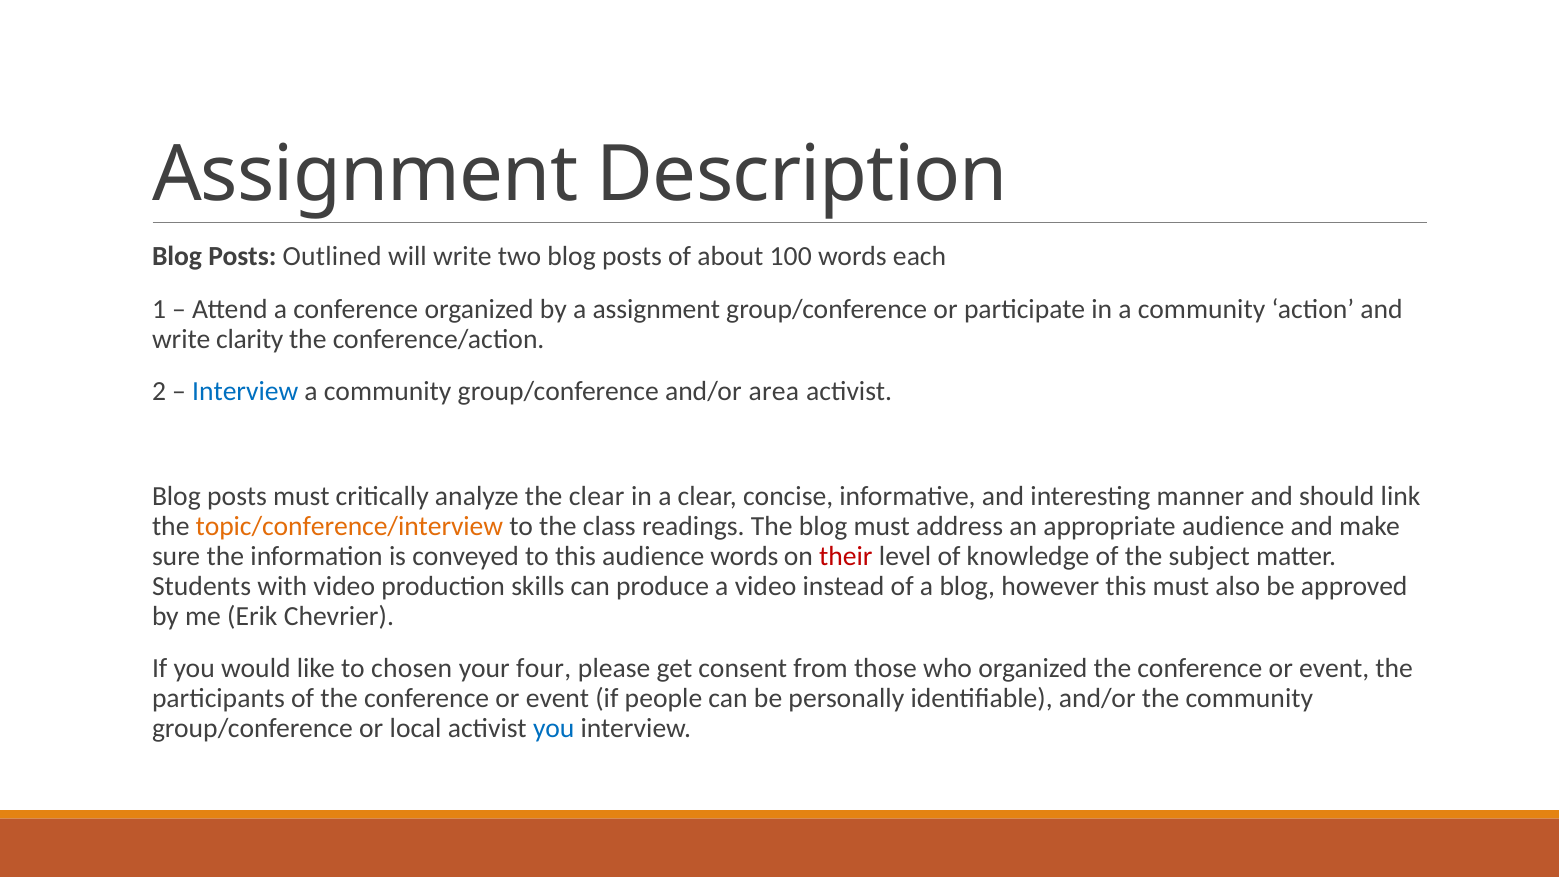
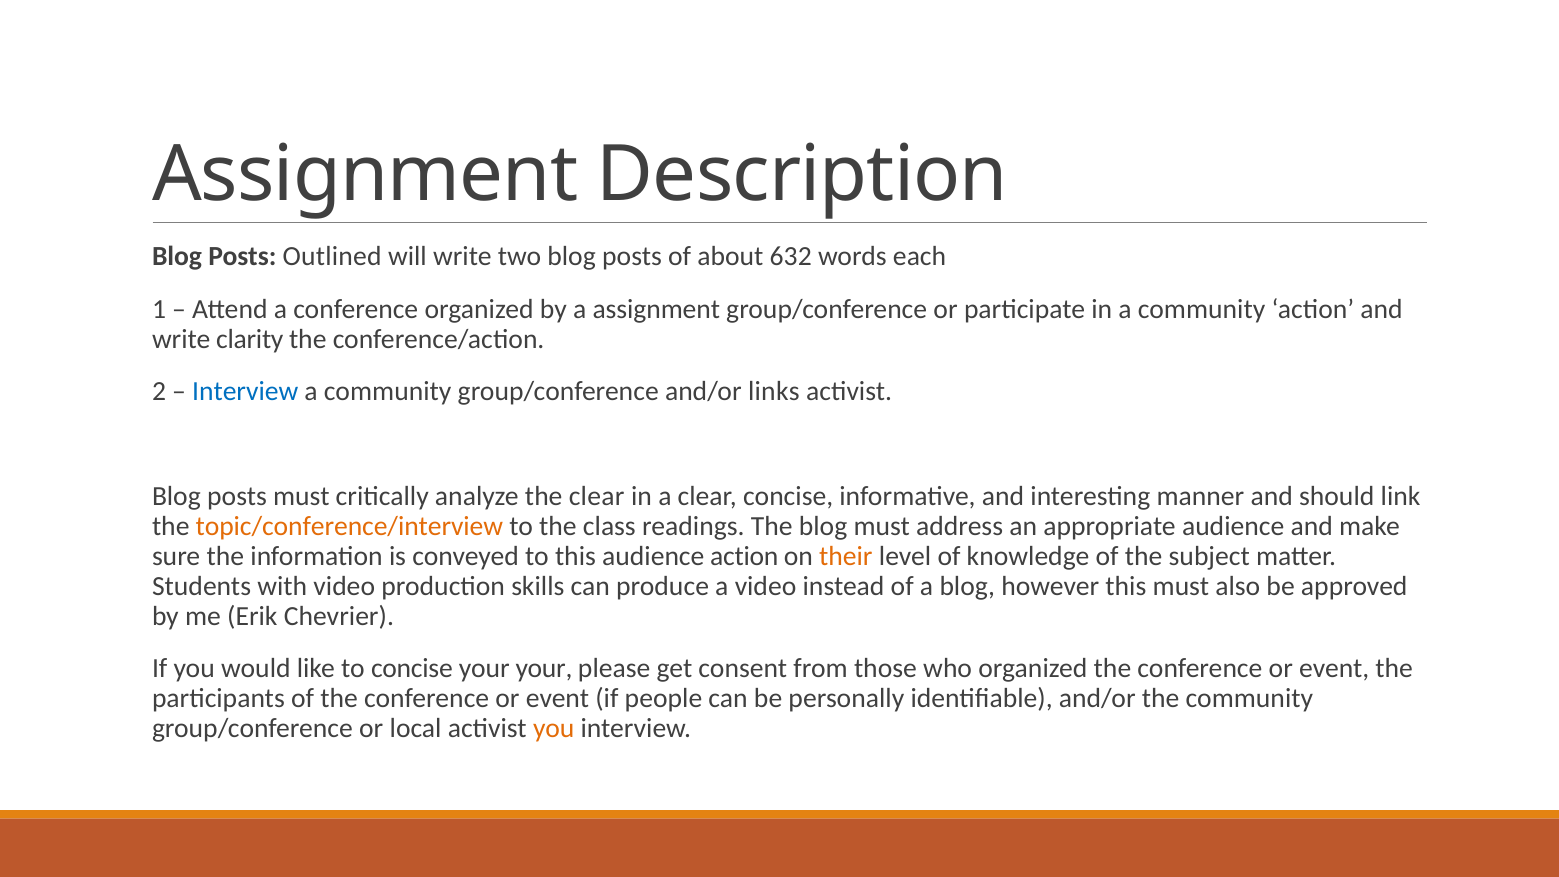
100: 100 -> 632
area: area -> links
audience words: words -> action
their colour: red -> orange
to chosen: chosen -> concise
your four: four -> your
you at (554, 728) colour: blue -> orange
